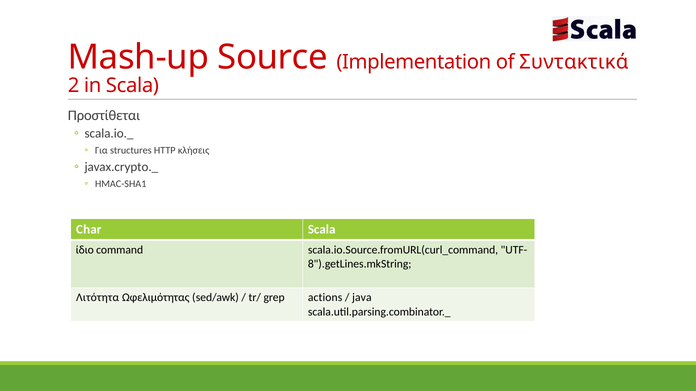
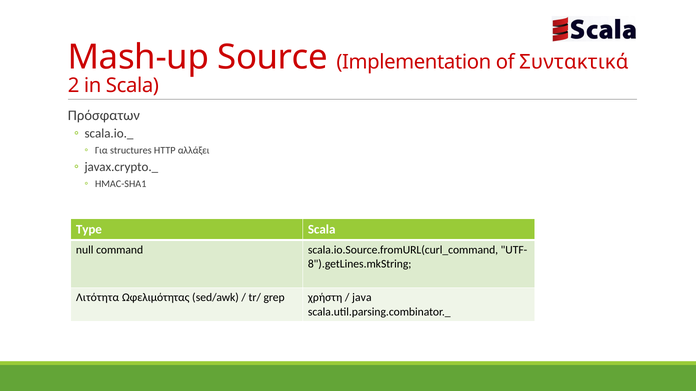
Προστίθεται: Προστίθεται -> Πρόσφατων
κλήσεις: κλήσεις -> αλλάξει
Char: Char -> Type
ίδιο: ίδιο -> null
actions: actions -> χρήστη
